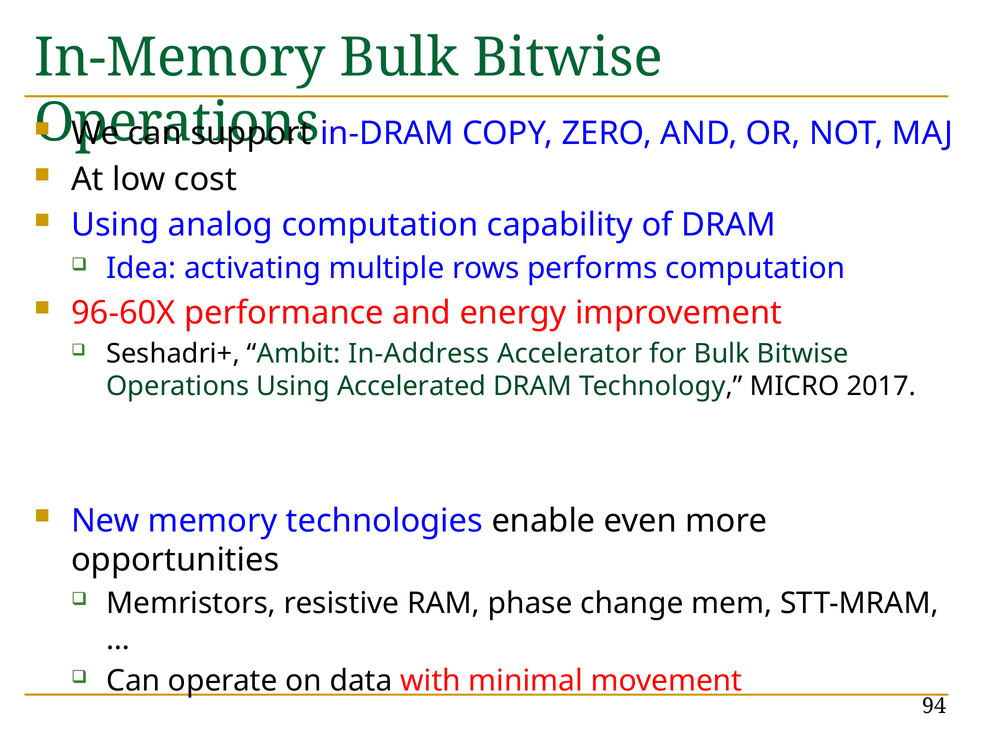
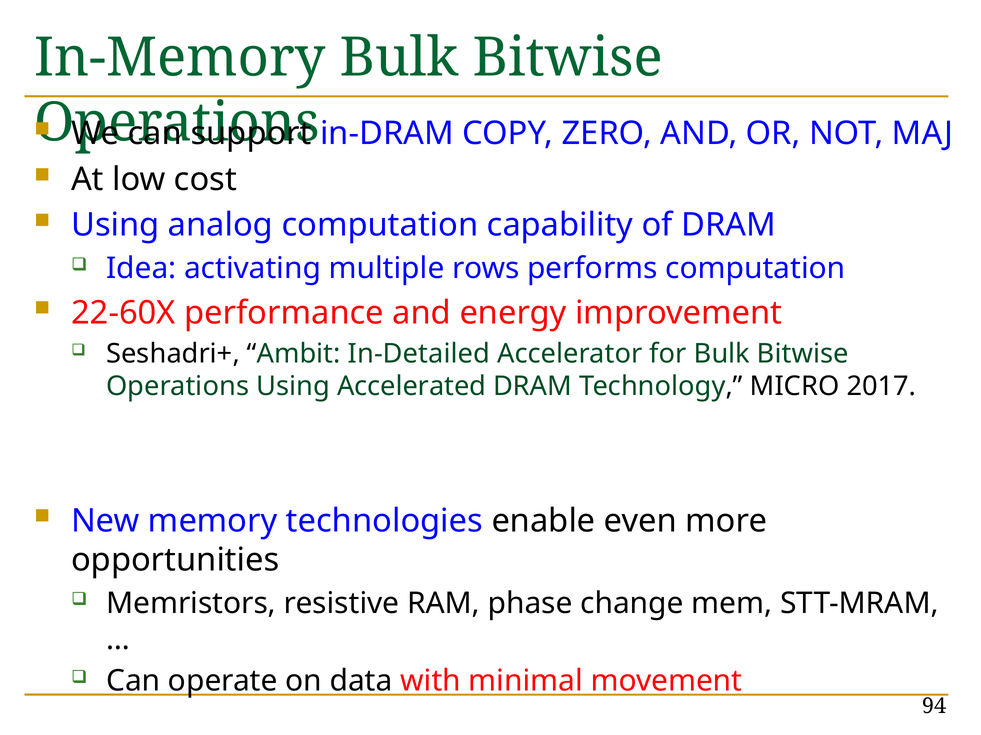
96-60X: 96-60X -> 22-60X
In-Address: In-Address -> In-Detailed
